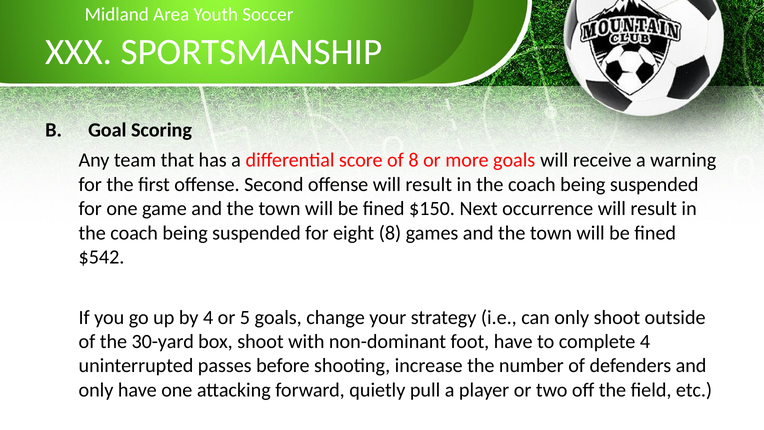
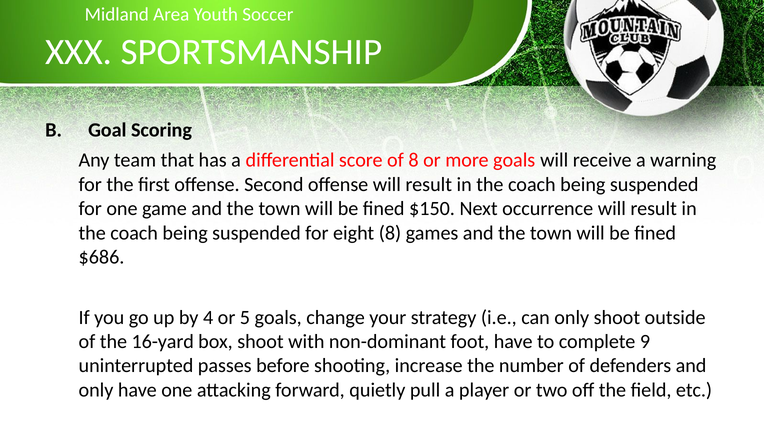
$542: $542 -> $686
30-yard: 30-yard -> 16-yard
complete 4: 4 -> 9
